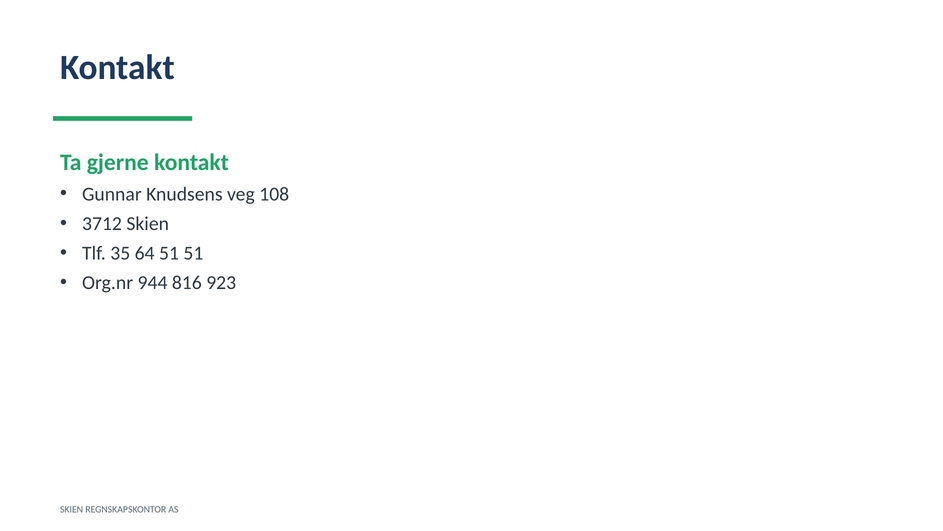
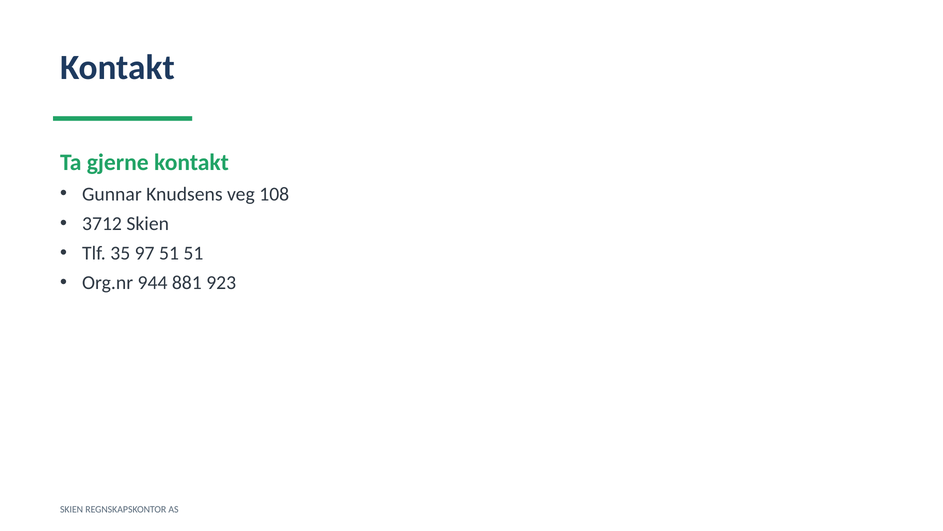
64: 64 -> 97
816: 816 -> 881
